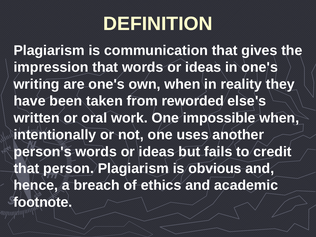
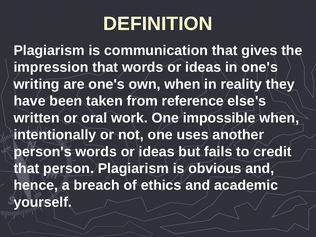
reworded: reworded -> reference
footnote: footnote -> yourself
